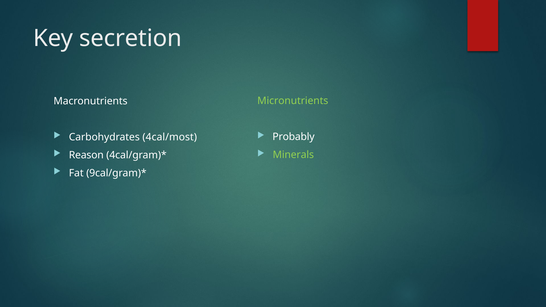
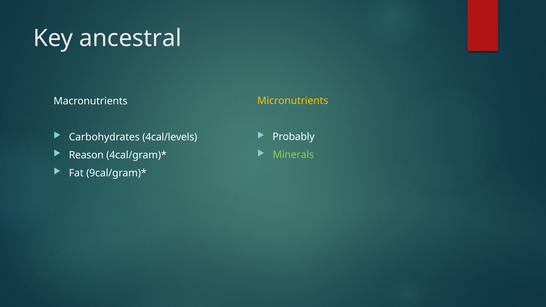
secretion: secretion -> ancestral
Micronutrients colour: light green -> yellow
4cal/most: 4cal/most -> 4cal/levels
